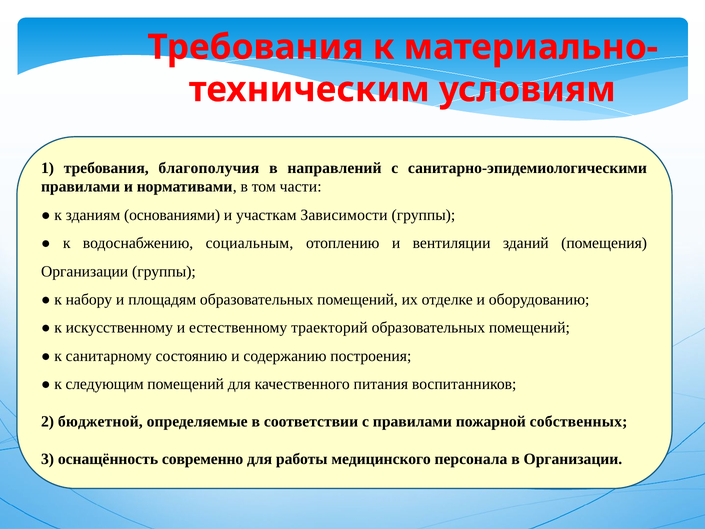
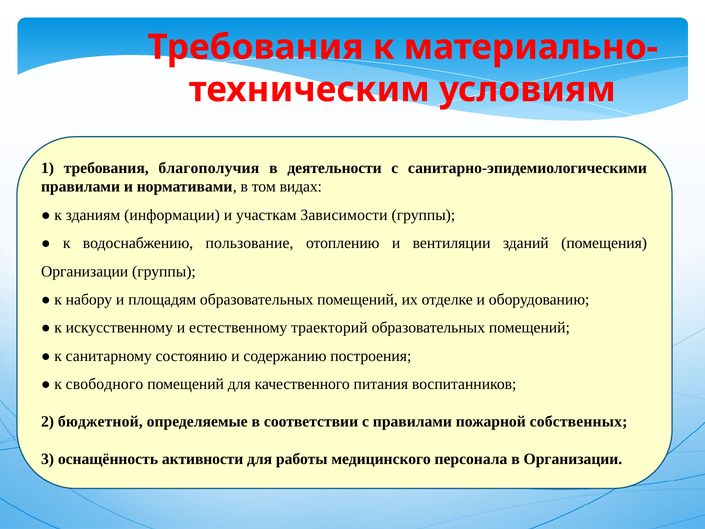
направлений: направлений -> деятельности
части: части -> видах
основаниями: основаниями -> информации
социальным: социальным -> пользование
следующим: следующим -> свободного
современно: современно -> активности
